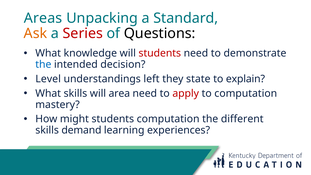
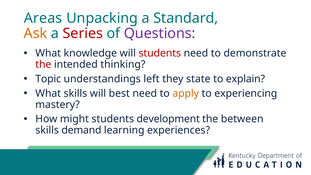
Questions colour: black -> purple
the at (43, 64) colour: blue -> red
decision: decision -> thinking
Level: Level -> Topic
area: area -> best
apply colour: red -> orange
to computation: computation -> experiencing
students computation: computation -> development
different: different -> between
